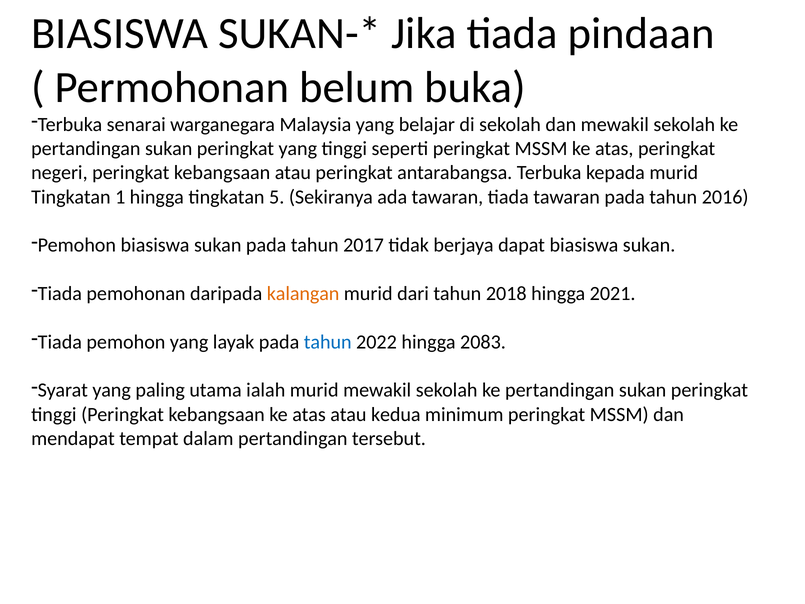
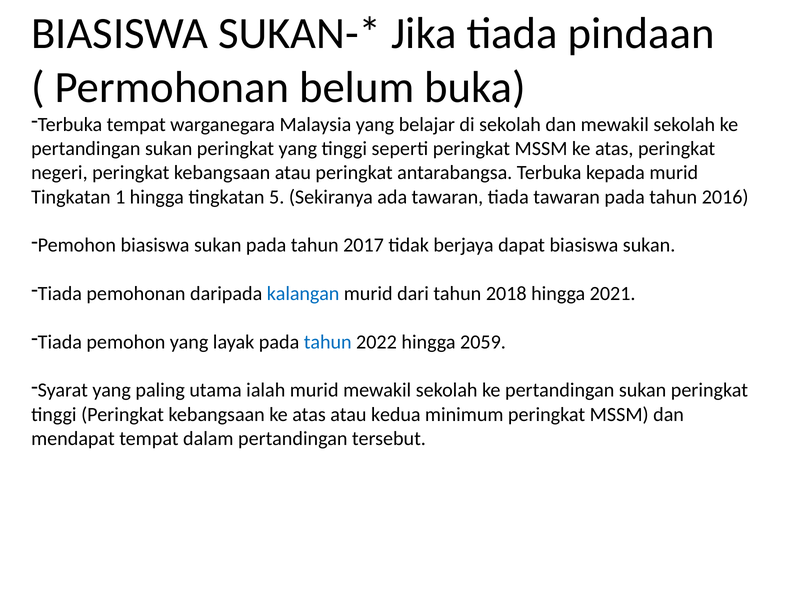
Terbuka senarai: senarai -> tempat
kalangan colour: orange -> blue
2083: 2083 -> 2059
